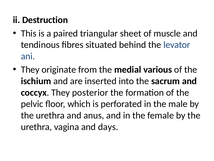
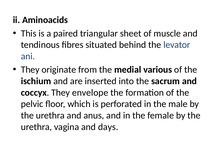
Destruction: Destruction -> Aminoacids
posterior: posterior -> envelope
